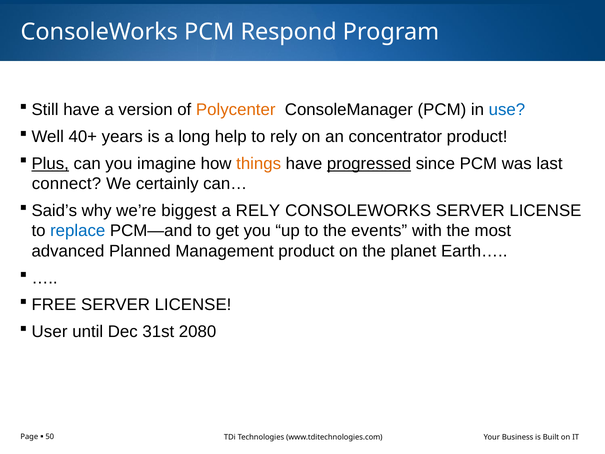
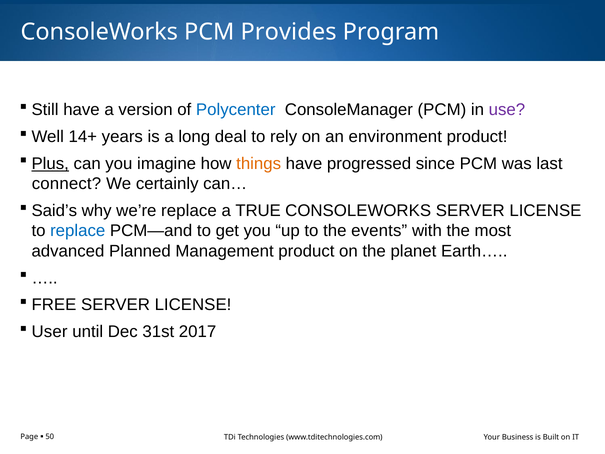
Respond: Respond -> Provides
Polycenter colour: orange -> blue
use colour: blue -> purple
40+: 40+ -> 14+
help: help -> deal
concentrator: concentrator -> environment
progressed underline: present -> none
we’re biggest: biggest -> replace
a RELY: RELY -> TRUE
2080: 2080 -> 2017
